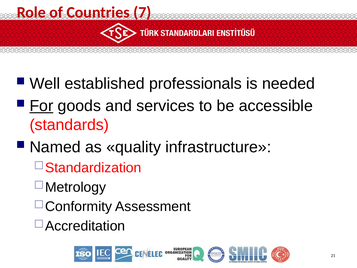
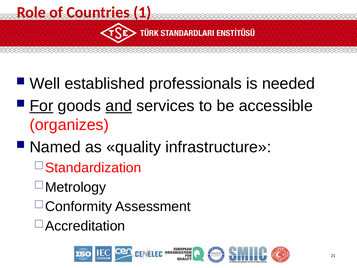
7: 7 -> 1
and underline: none -> present
standards: standards -> organizes
